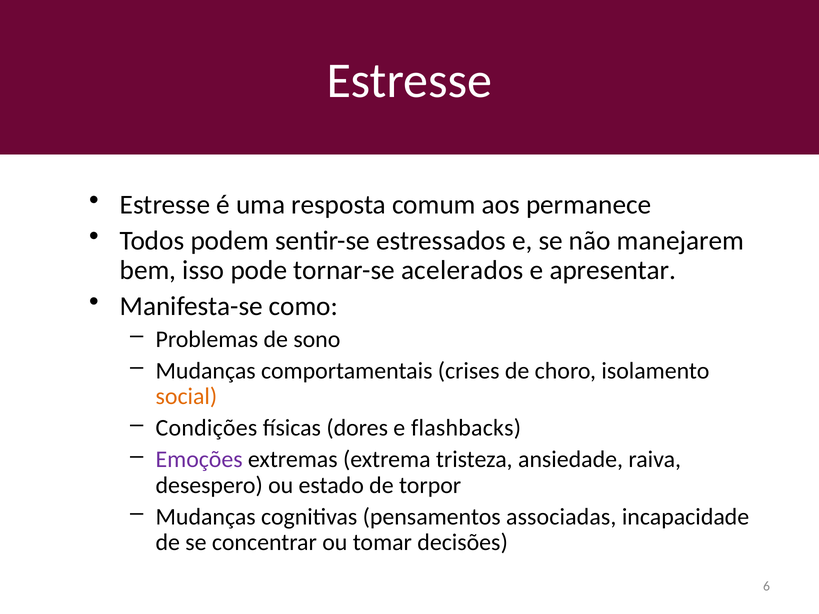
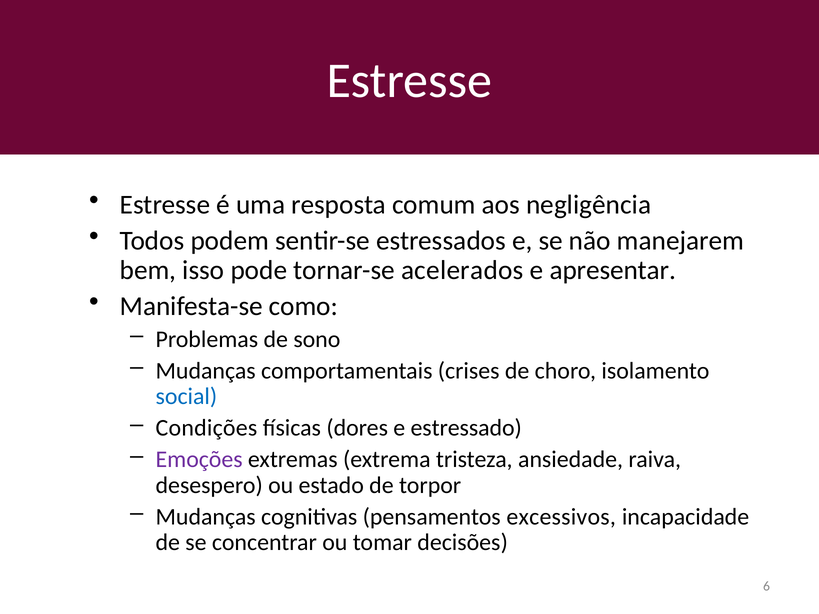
permanece: permanece -> negligência
social colour: orange -> blue
flashbacks: flashbacks -> estressado
associadas: associadas -> excessivos
